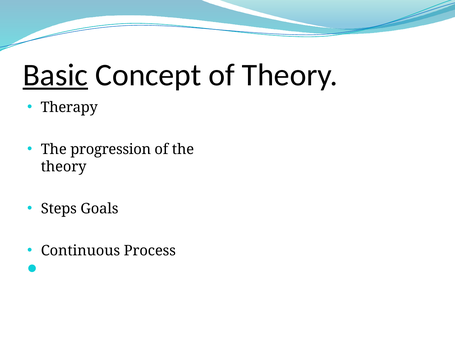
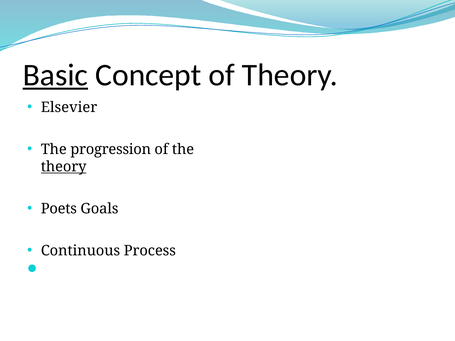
Therapy: Therapy -> Elsevier
theory at (64, 167) underline: none -> present
Steps: Steps -> Poets
